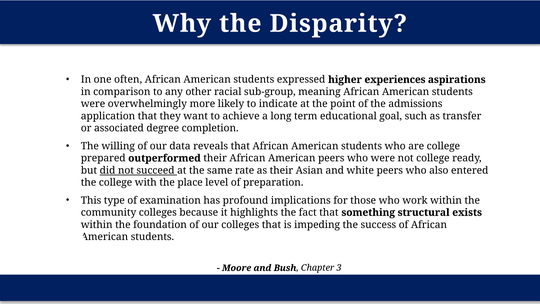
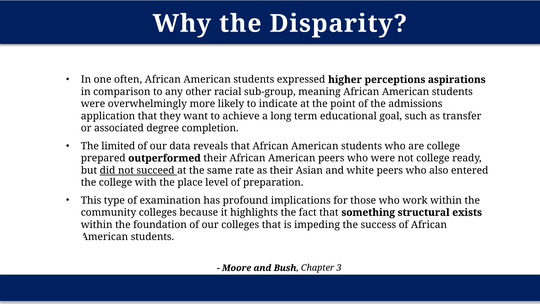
experiences: experiences -> perceptions
willing: willing -> limited
